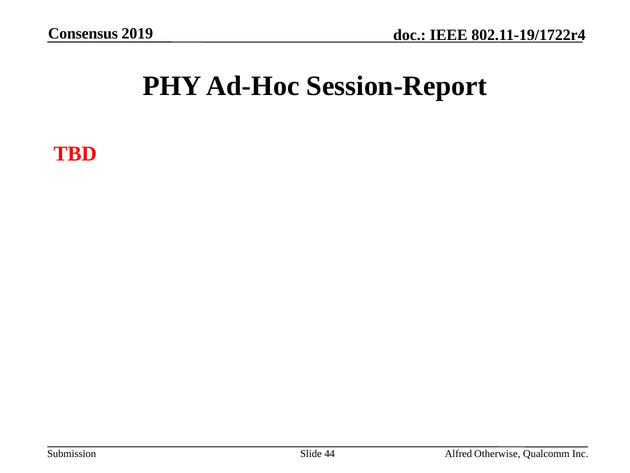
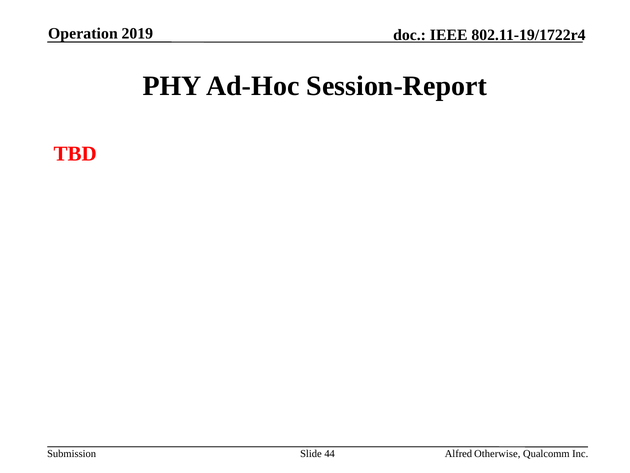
Consensus: Consensus -> Operation
